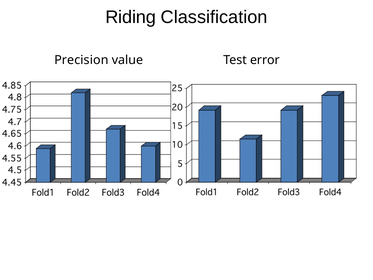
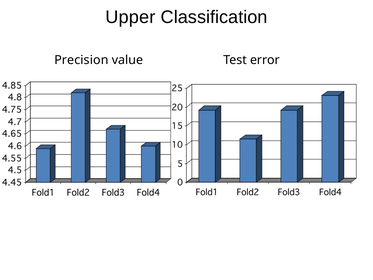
Riding: Riding -> Upper
